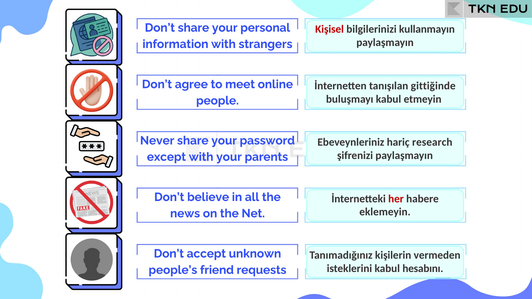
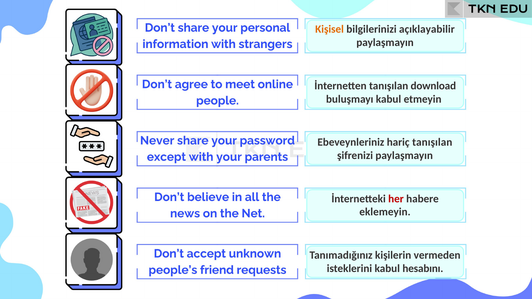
Kişisel colour: red -> orange
kullanmayın: kullanmayın -> açıklayabilir
gittiğinde: gittiğinde -> download
hariç research: research -> tanışılan
